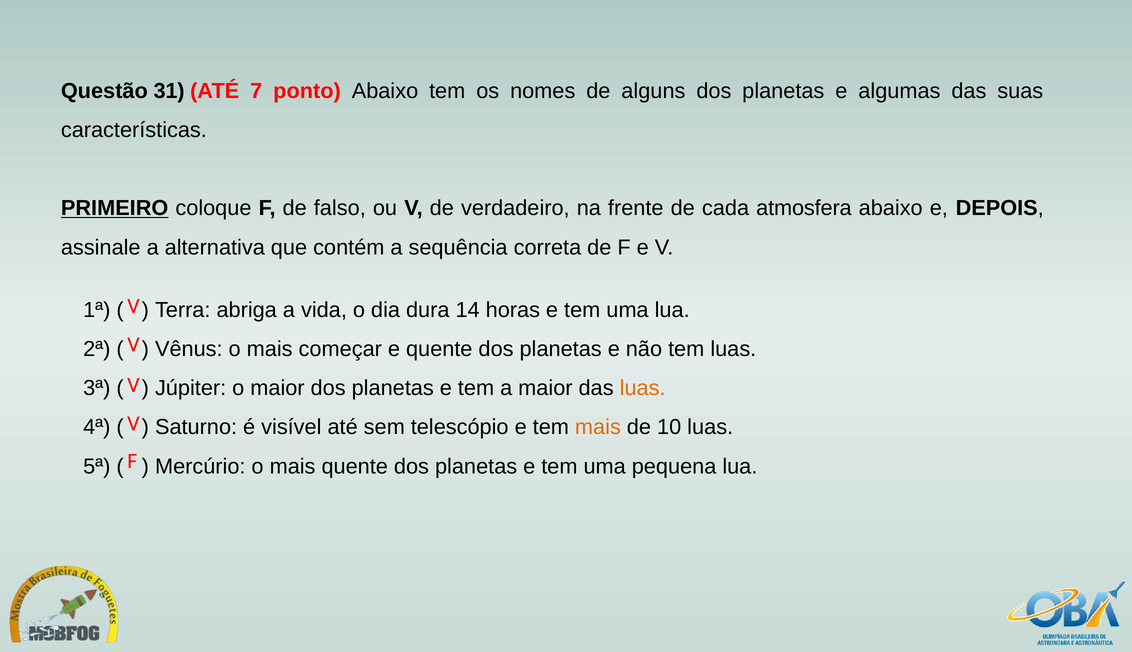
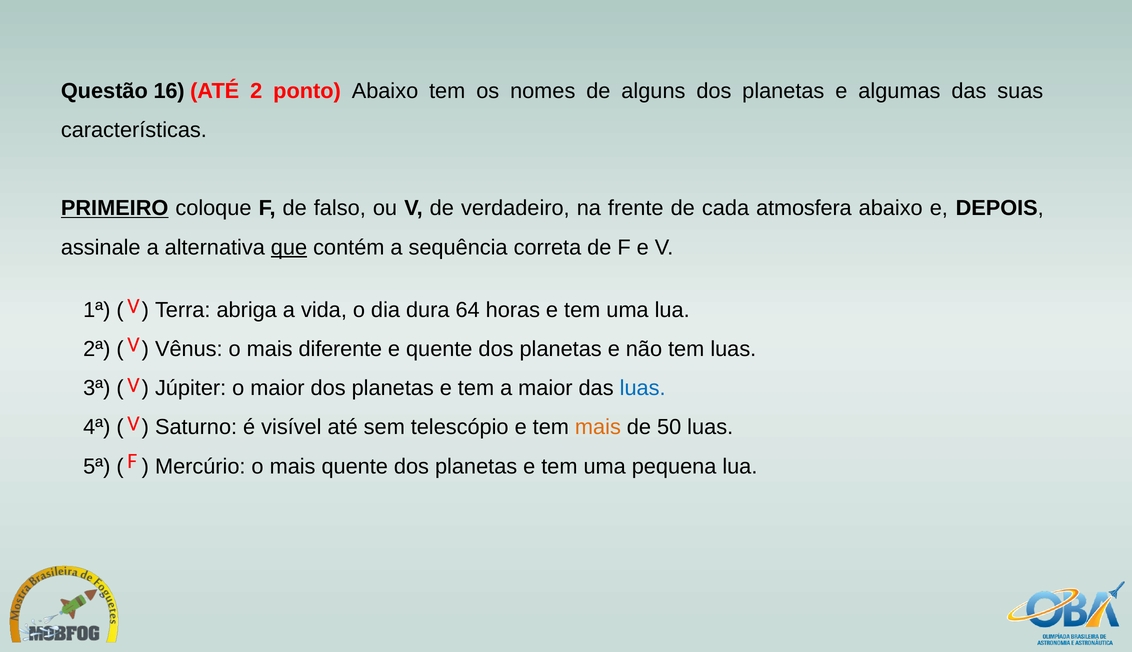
31: 31 -> 16
7: 7 -> 2
que underline: none -> present
14: 14 -> 64
começar: começar -> diferente
luas at (643, 388) colour: orange -> blue
10: 10 -> 50
